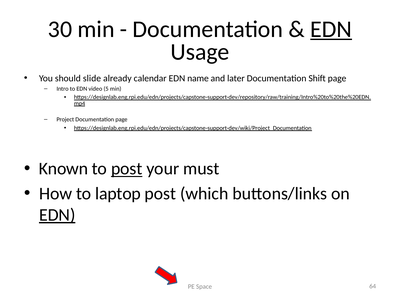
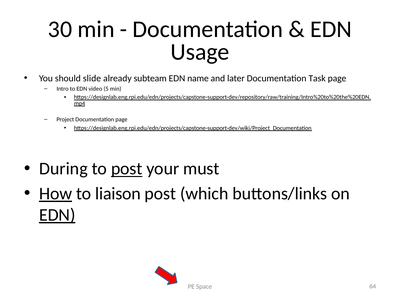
EDN at (331, 29) underline: present -> none
calendar: calendar -> subteam
Shift: Shift -> Task
Known: Known -> During
How underline: none -> present
laptop: laptop -> liaison
